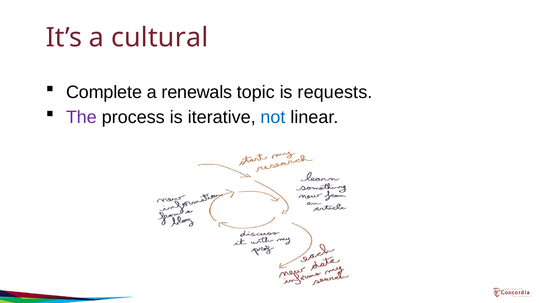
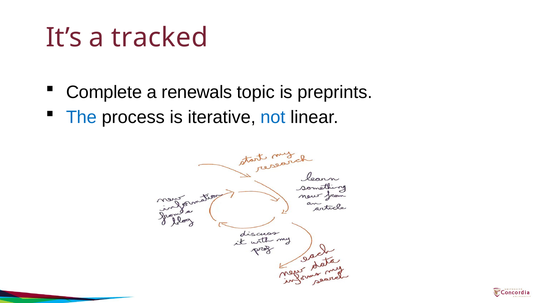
cultural: cultural -> tracked
requests: requests -> preprints
The colour: purple -> blue
